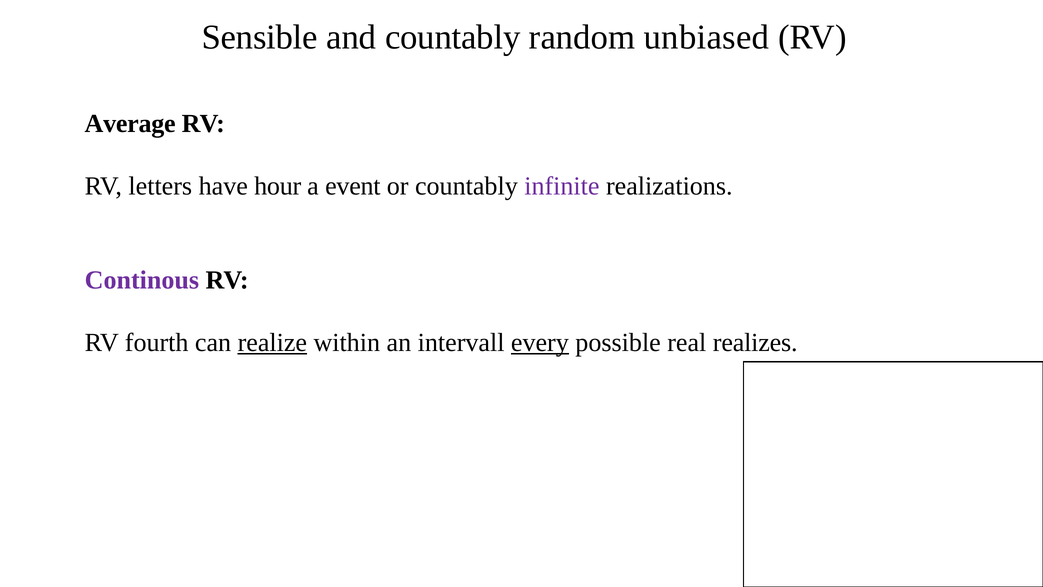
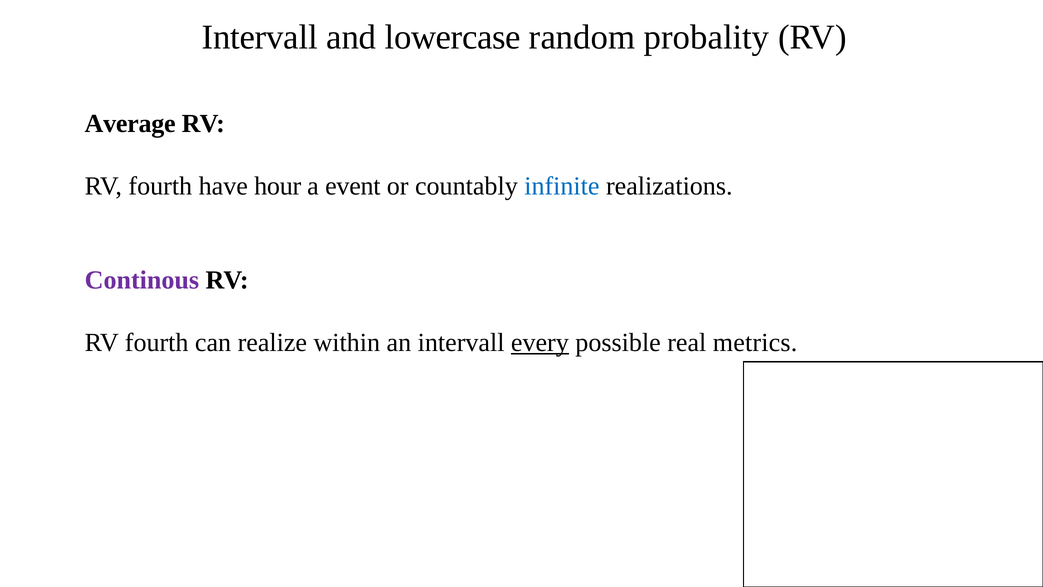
Sensible at (260, 37): Sensible -> Intervall
and countably: countably -> lowercase
unbiased: unbiased -> probality
letters at (160, 186): letters -> fourth
infinite colour: purple -> blue
realize underline: present -> none
realizes: realizes -> metrics
